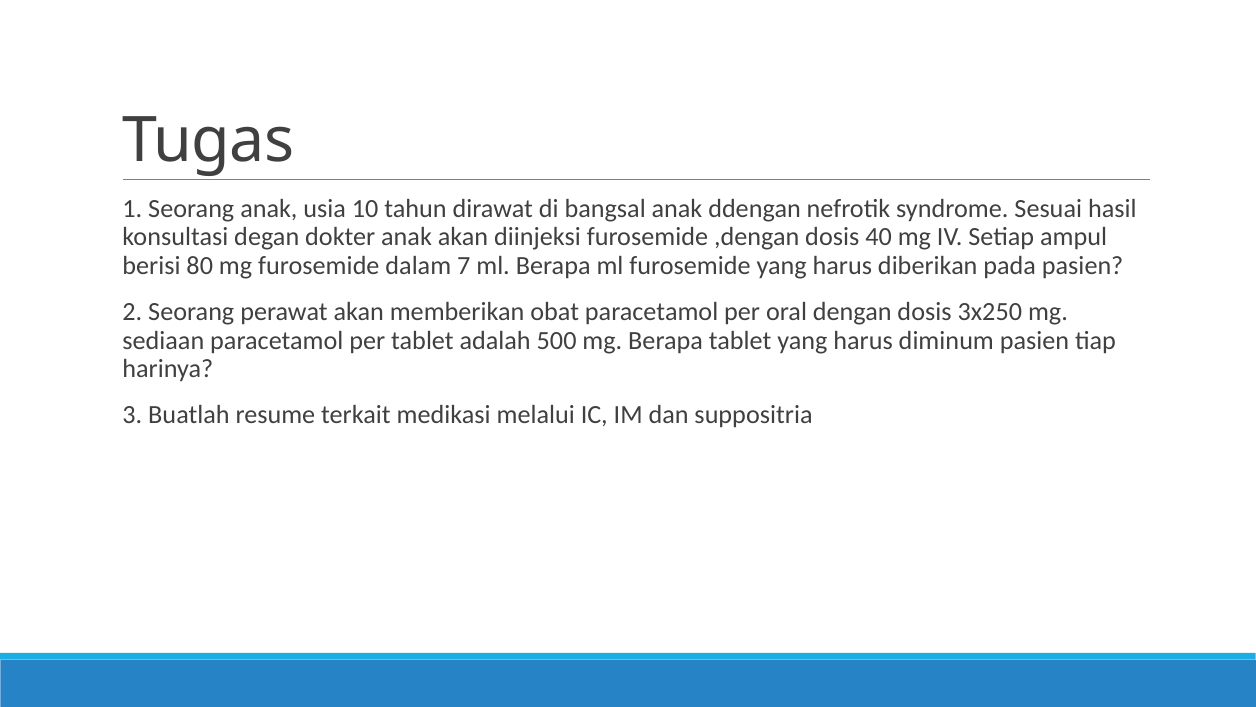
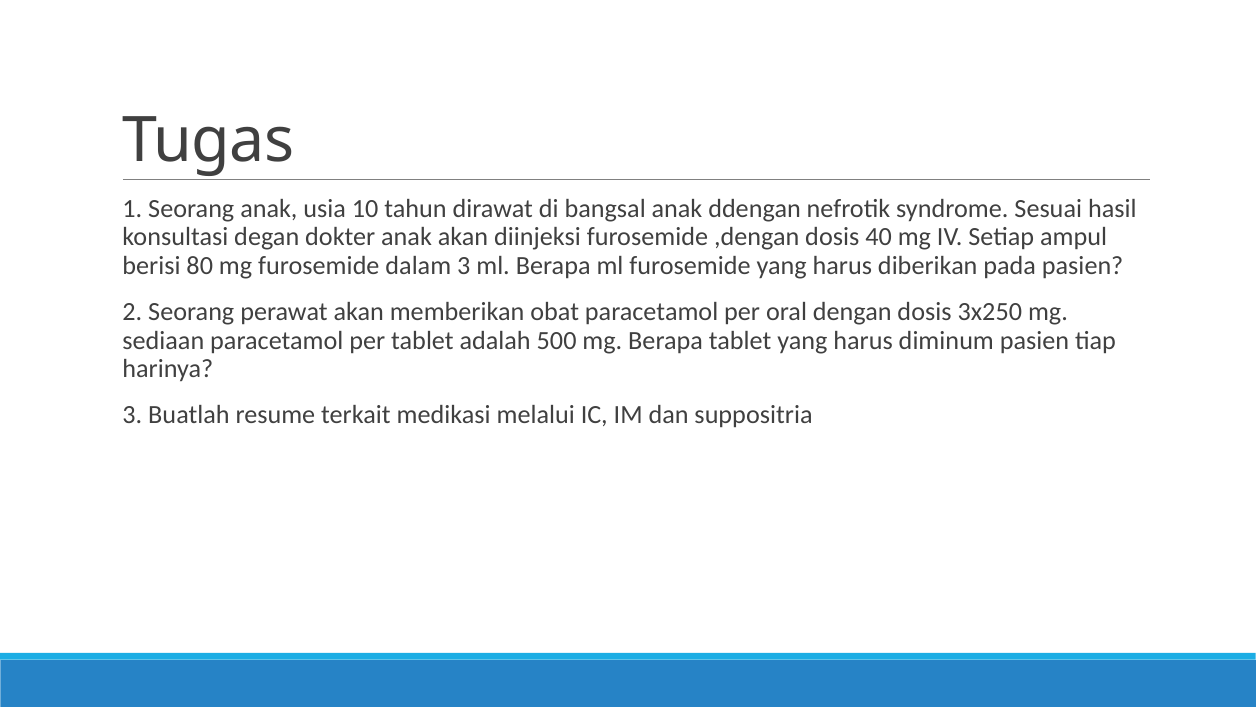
dalam 7: 7 -> 3
